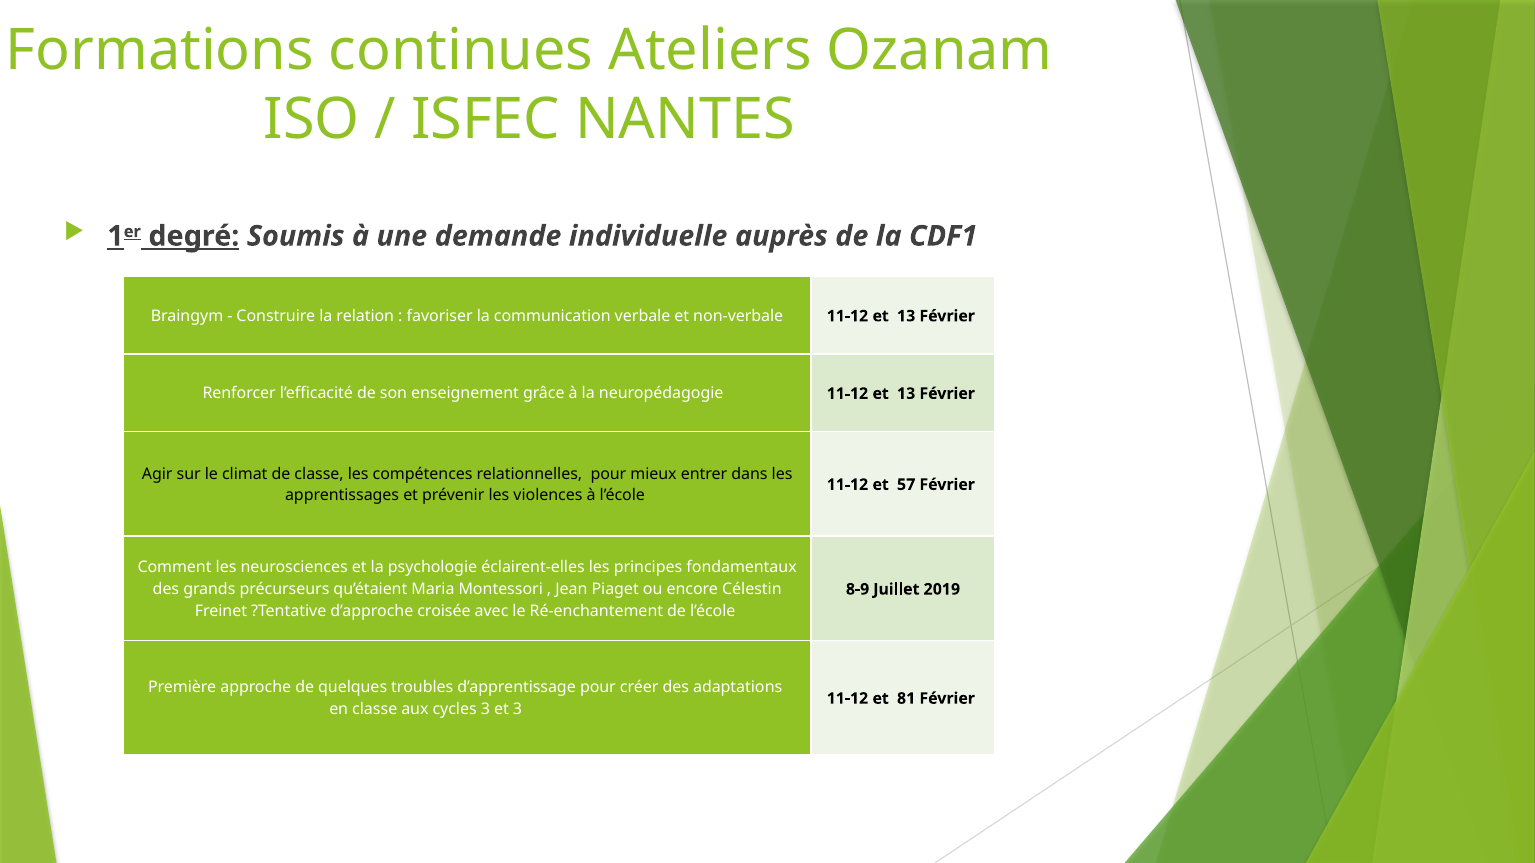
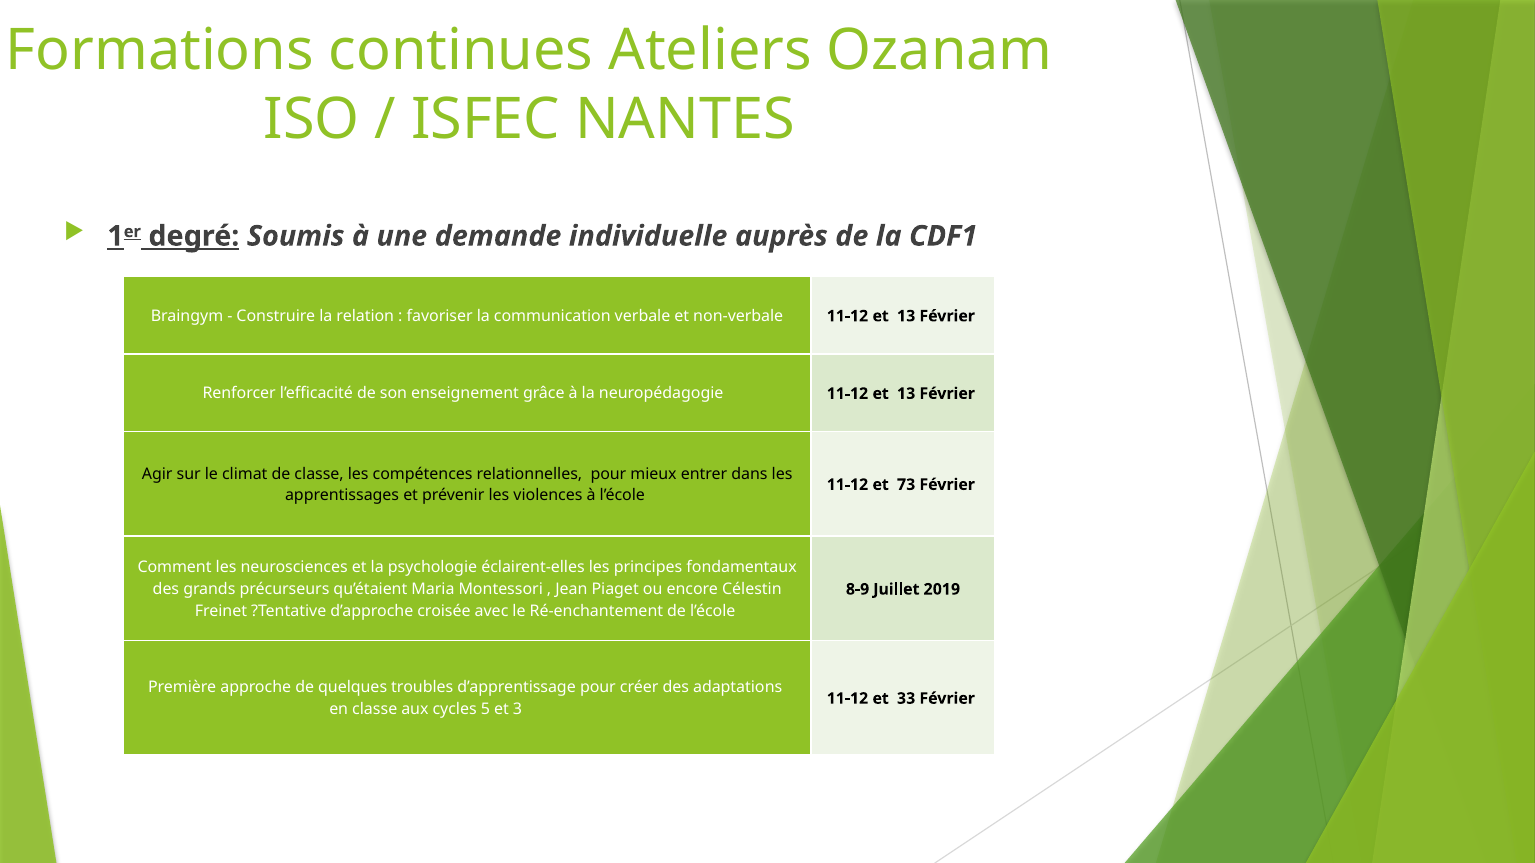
57: 57 -> 73
81: 81 -> 33
cycles 3: 3 -> 5
